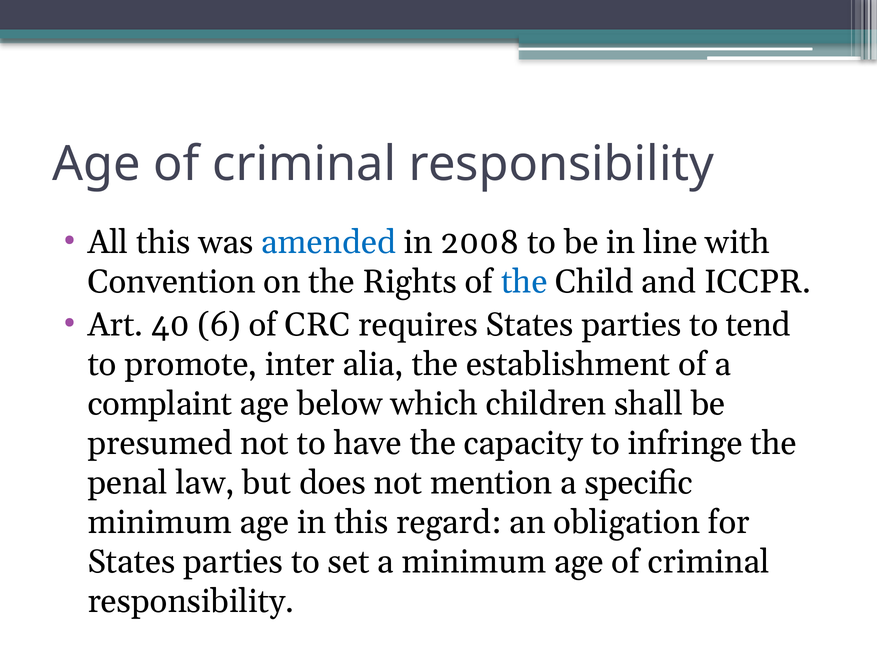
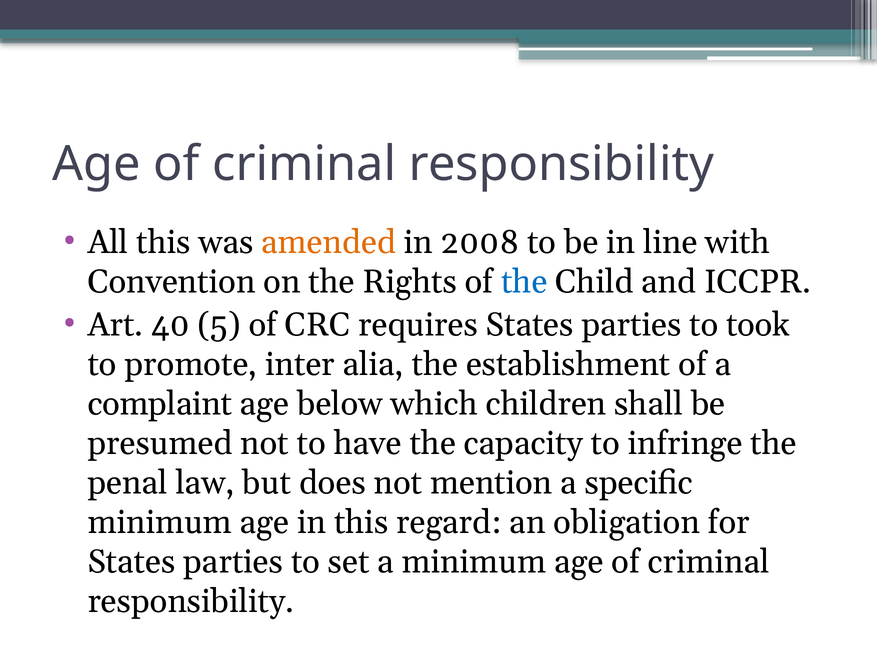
amended colour: blue -> orange
6: 6 -> 5
tend: tend -> took
